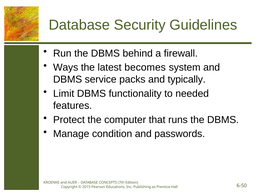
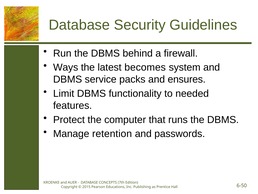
typically: typically -> ensures
condition: condition -> retention
